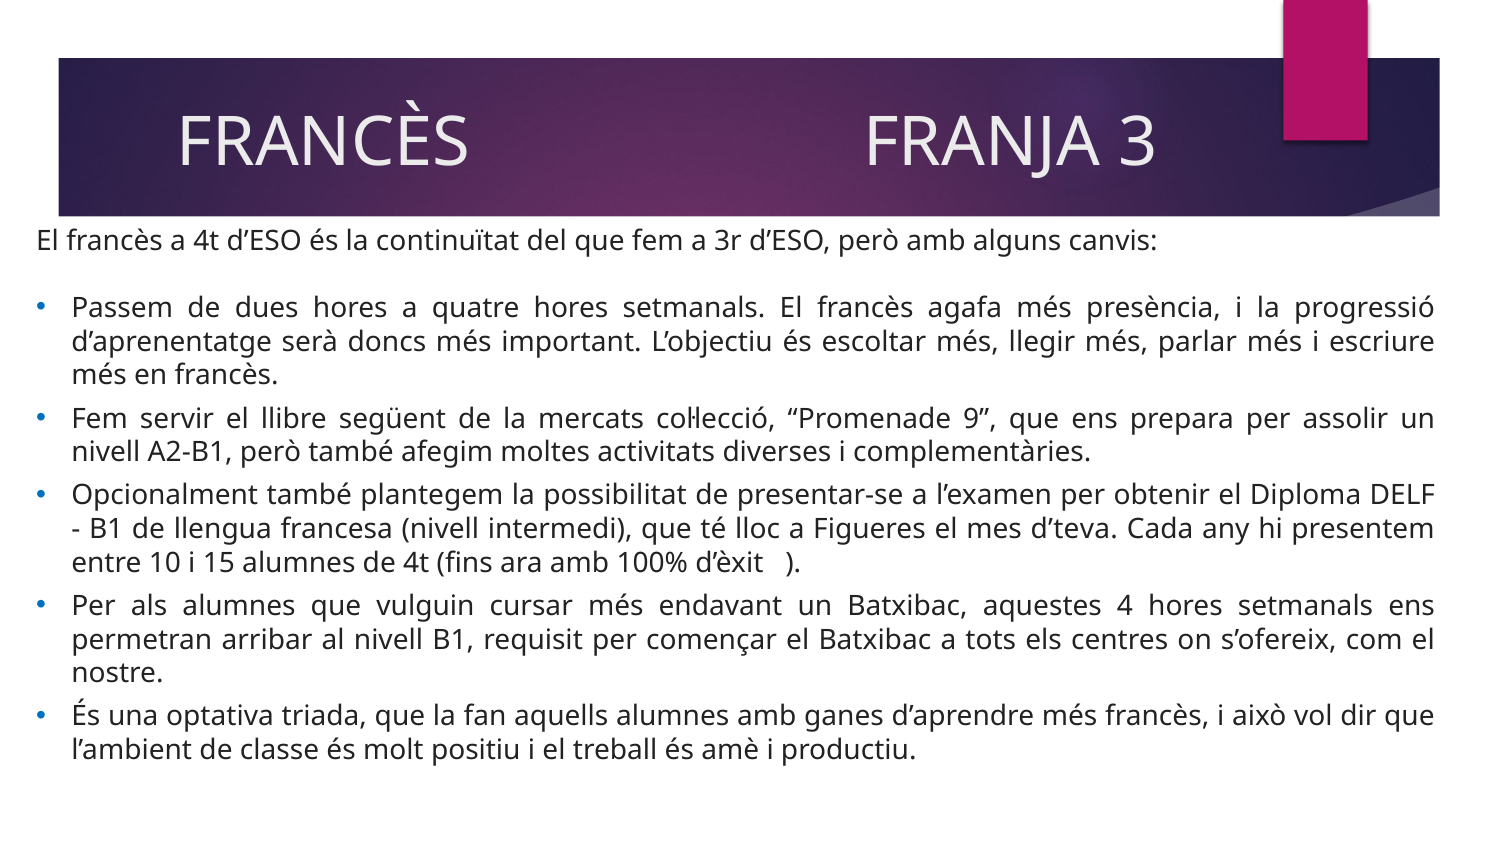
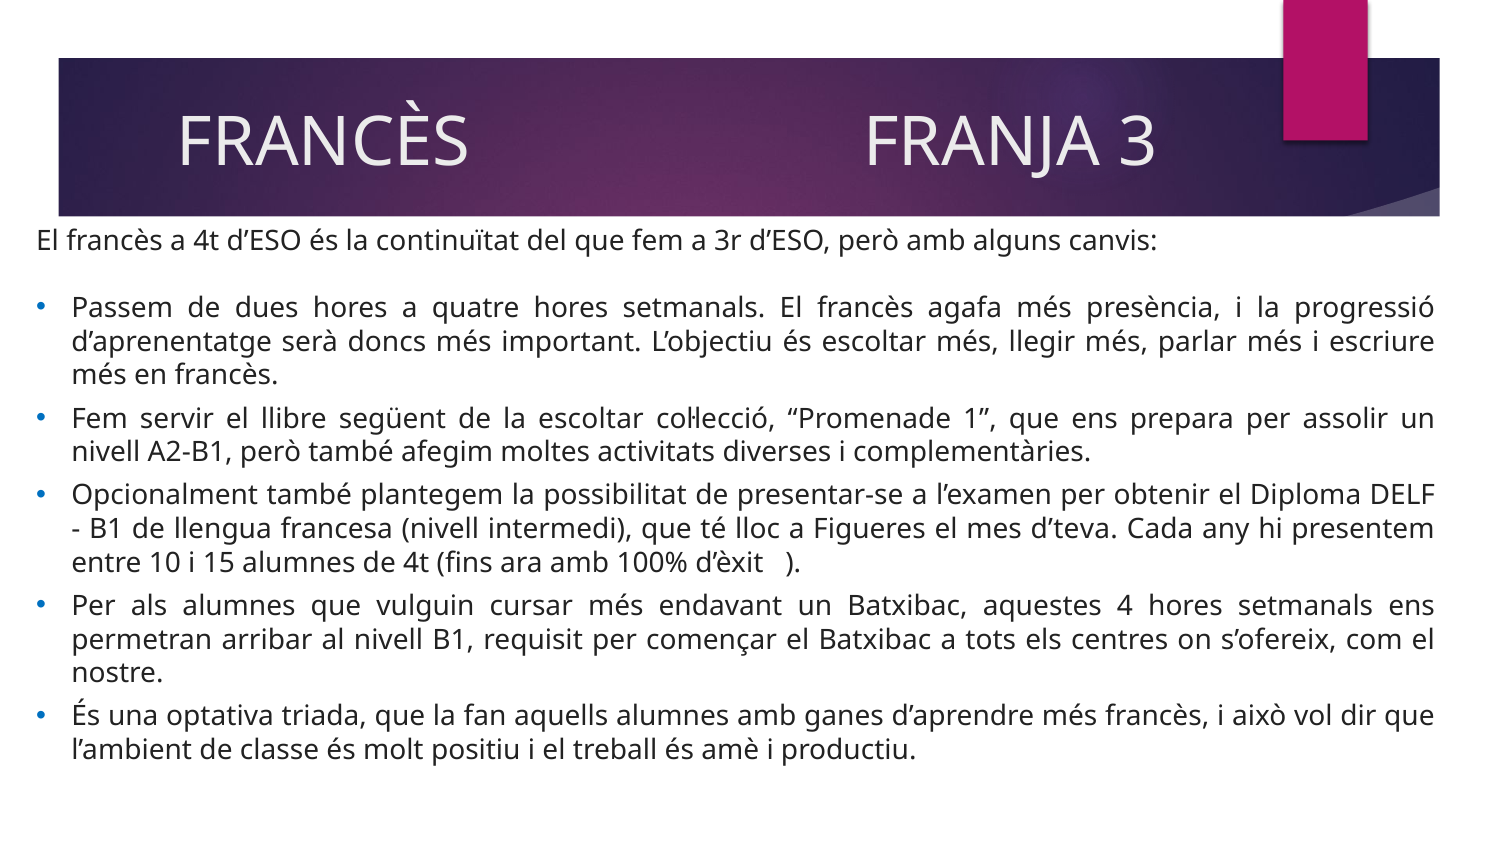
la mercats: mercats -> escoltar
9: 9 -> 1
